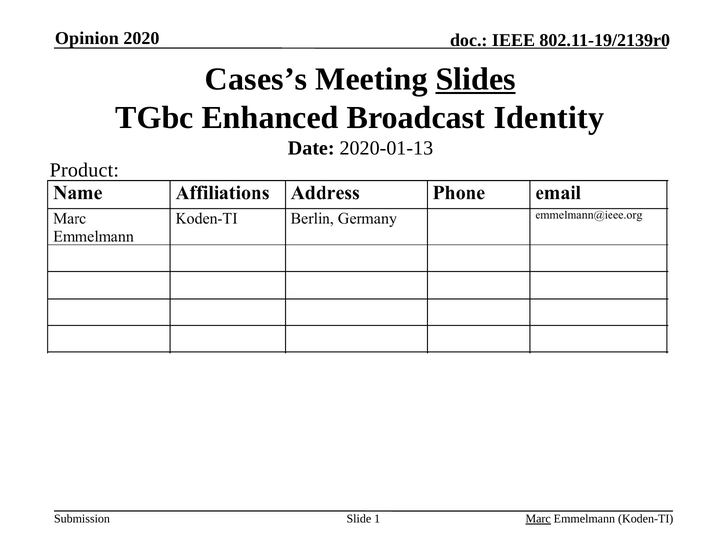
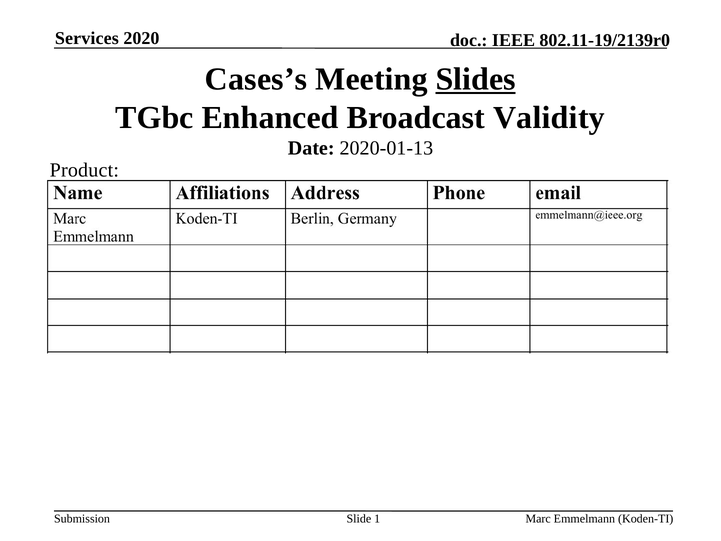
Opinion: Opinion -> Services
Identity: Identity -> Validity
Marc underline: present -> none
